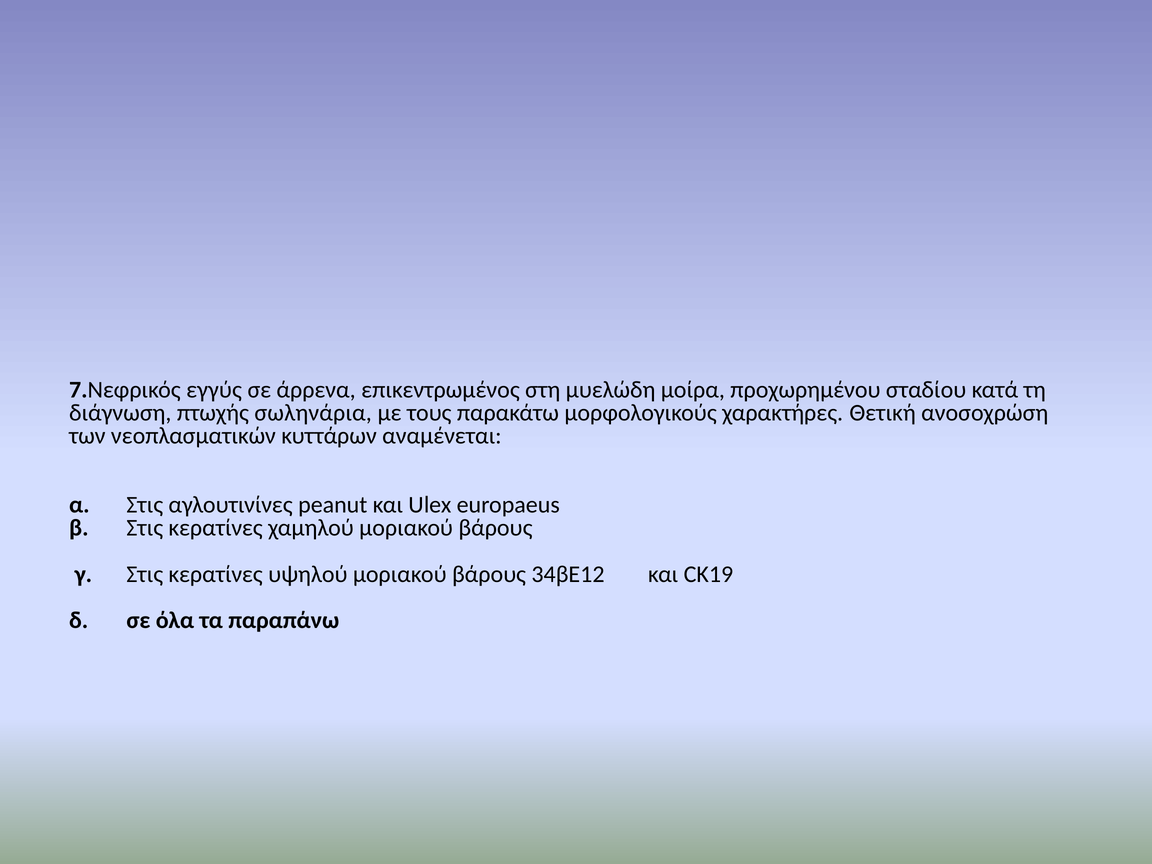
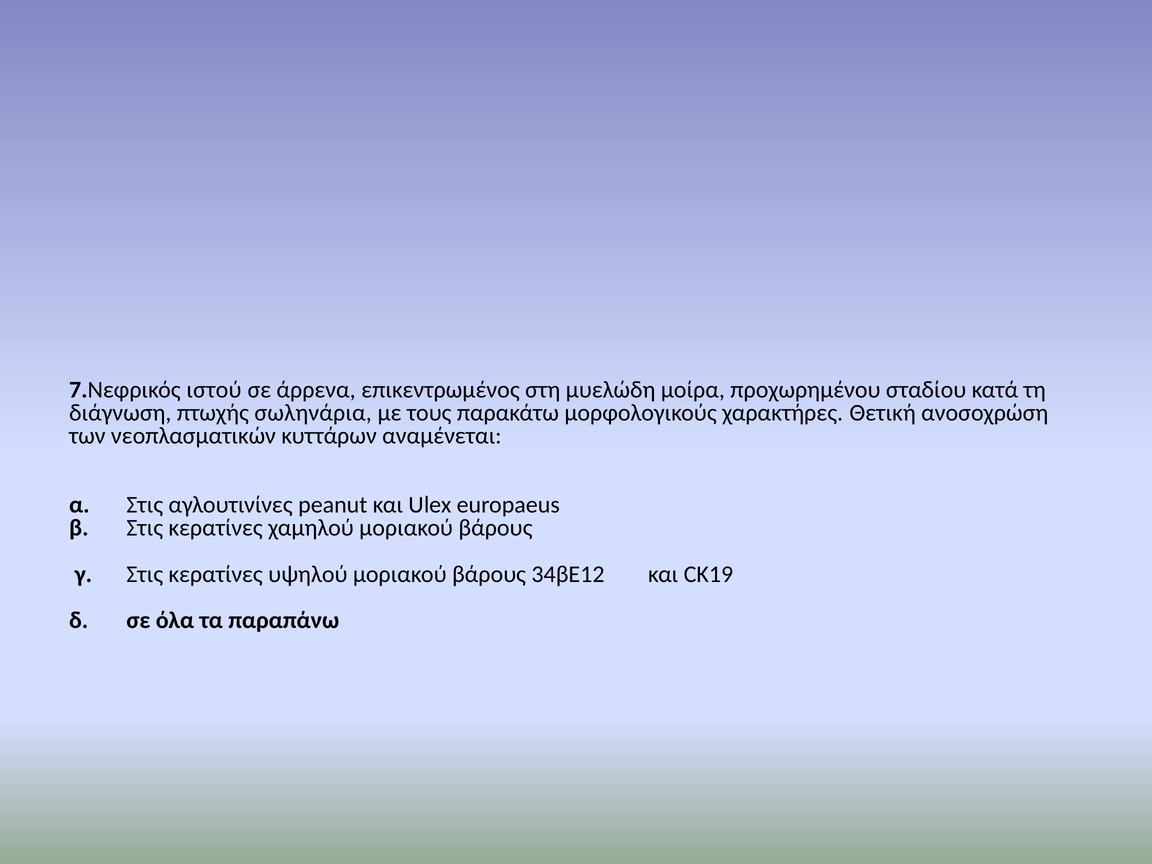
εγγύς: εγγύς -> ιστού
